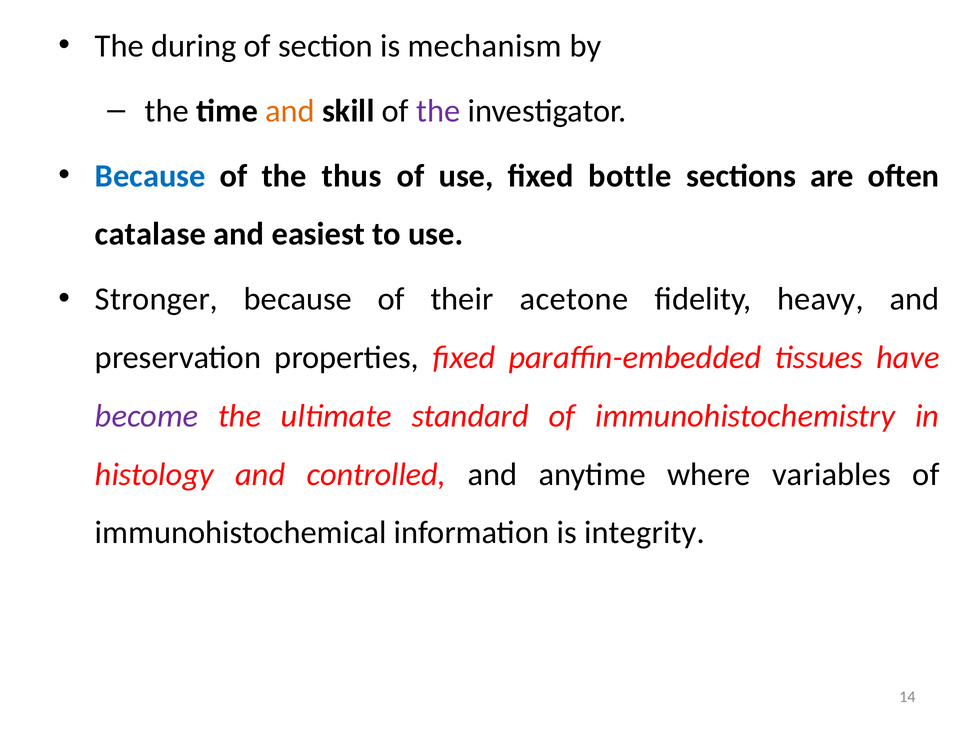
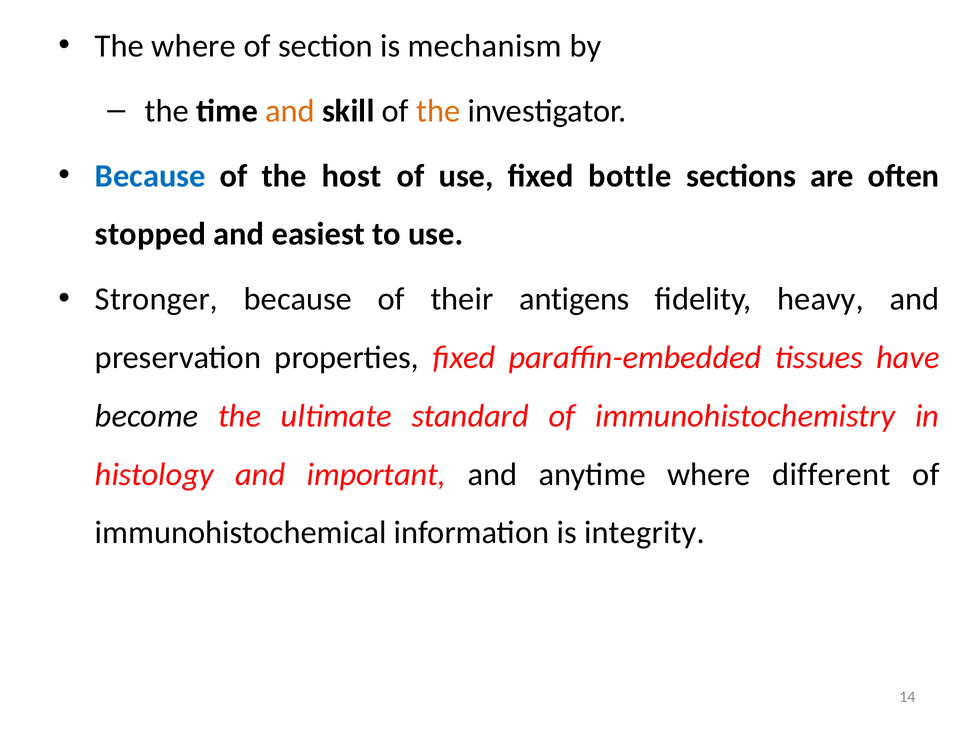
The during: during -> where
the at (438, 111) colour: purple -> orange
thus: thus -> host
catalase: catalase -> stopped
acetone: acetone -> antigens
become colour: purple -> black
controlled: controlled -> important
variables: variables -> different
